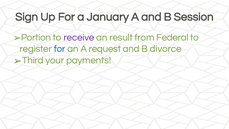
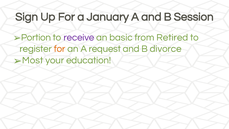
result: result -> basic
Federal: Federal -> Retired
for at (60, 49) colour: blue -> orange
Third: Third -> Most
payments: payments -> education
